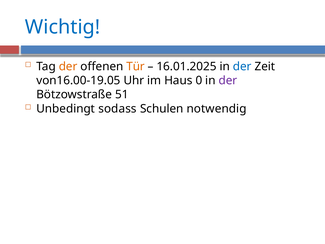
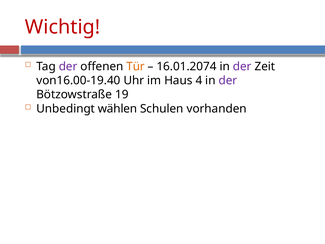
Wichtig colour: blue -> red
der at (68, 66) colour: orange -> purple
16.01.2025: 16.01.2025 -> 16.01.2074
der at (242, 66) colour: blue -> purple
von16.00-19.05: von16.00-19.05 -> von16.00-19.40
0: 0 -> 4
51: 51 -> 19
sodass: sodass -> wählen
notwendig: notwendig -> vorhanden
